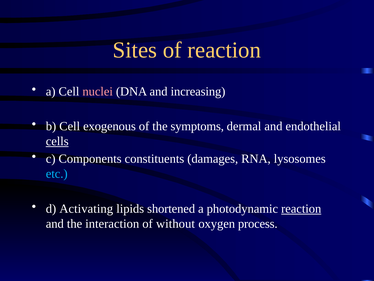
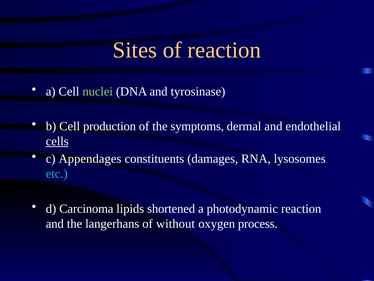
nuclei colour: pink -> light green
increasing: increasing -> tyrosinase
exogenous: exogenous -> production
Components: Components -> Appendages
Activating: Activating -> Carcinoma
reaction at (301, 208) underline: present -> none
interaction: interaction -> langerhans
